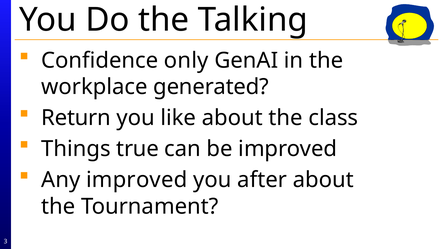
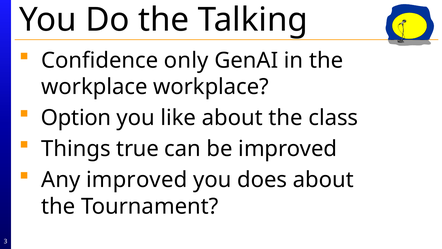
workplace generated: generated -> workplace
Return: Return -> Option
after: after -> does
